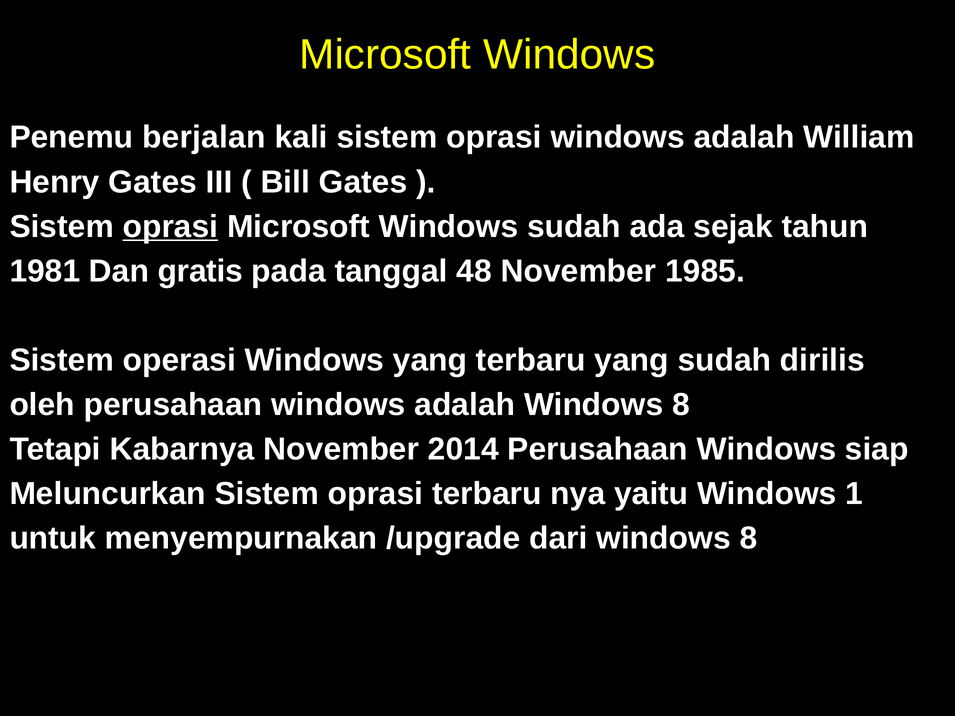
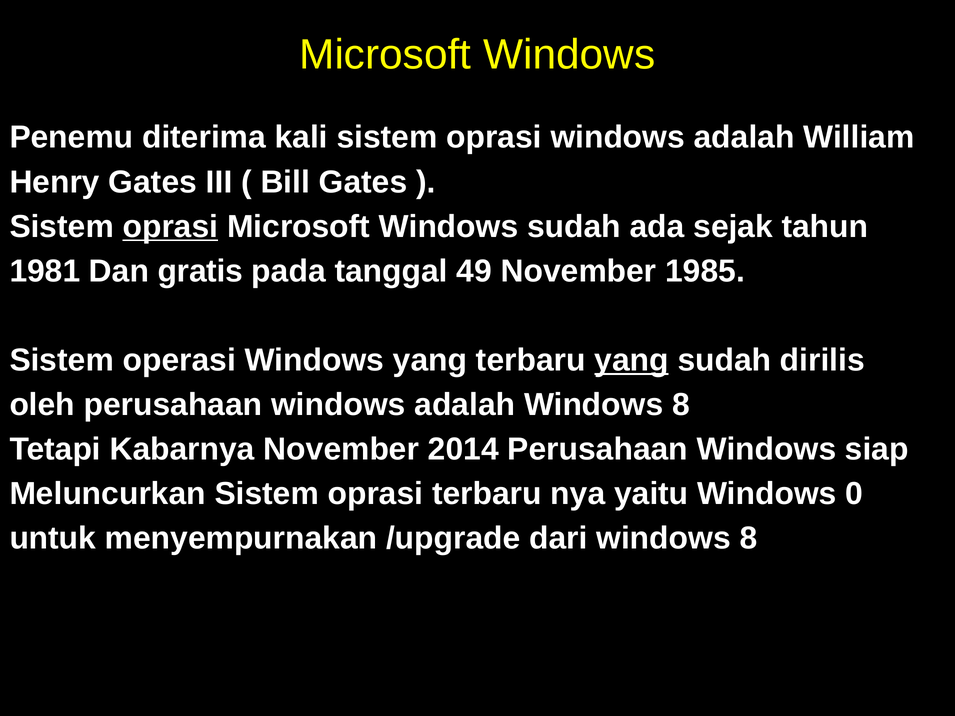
berjalan: berjalan -> diterima
48: 48 -> 49
yang at (632, 360) underline: none -> present
1: 1 -> 0
